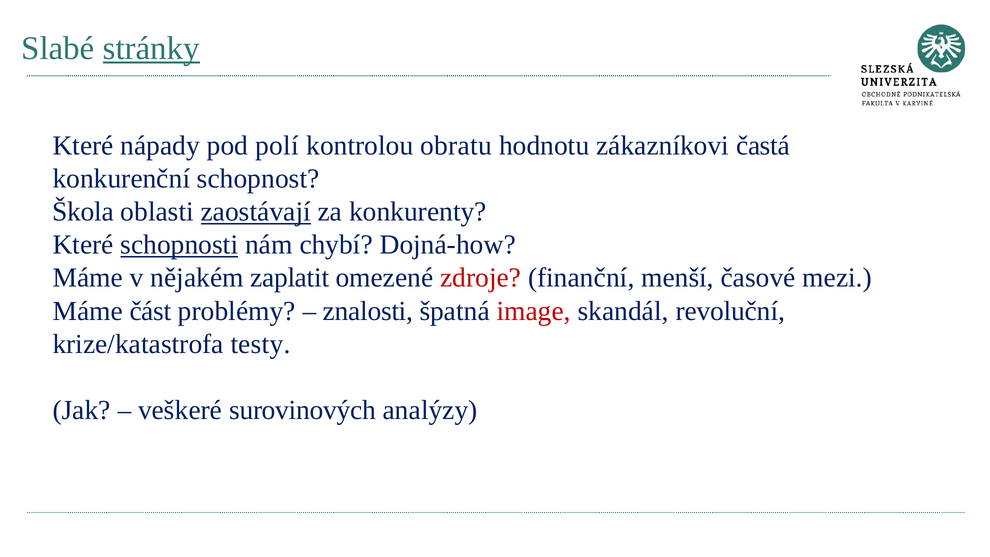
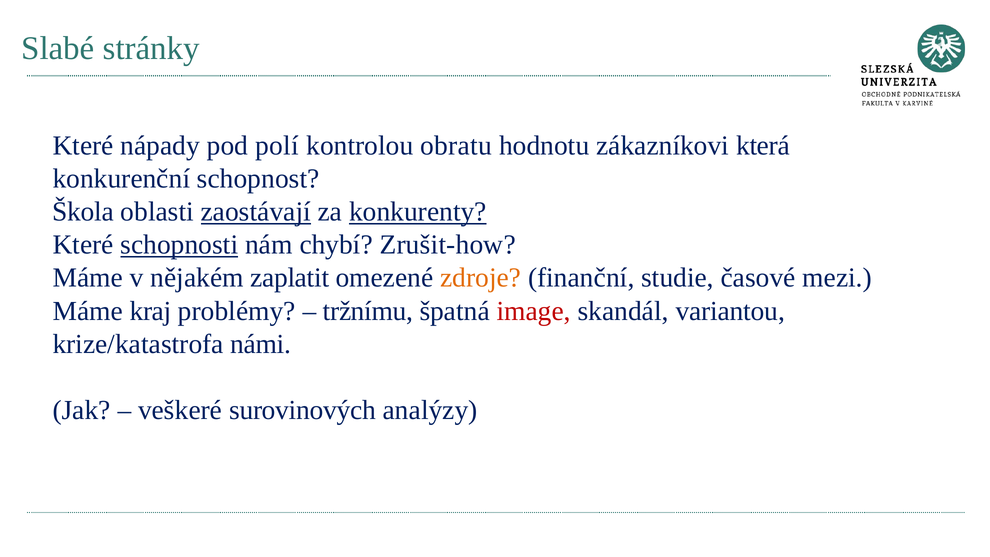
stránky underline: present -> none
častá: častá -> která
konkurenty underline: none -> present
Dojná-how: Dojná-how -> Zrušit-how
zdroje colour: red -> orange
menší: menší -> studie
část: část -> kraj
znalosti: znalosti -> tržnímu
revoluční: revoluční -> variantou
testy: testy -> námi
